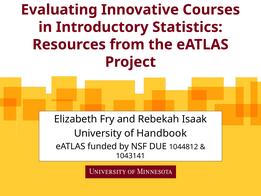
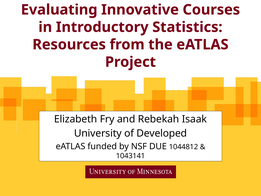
Handbook: Handbook -> Developed
